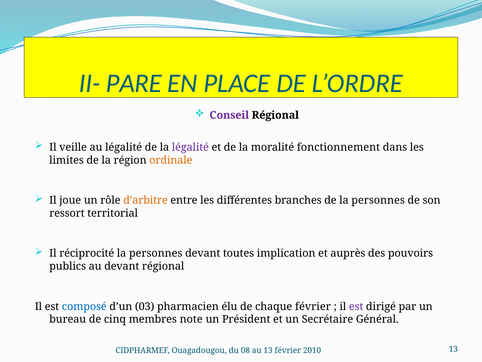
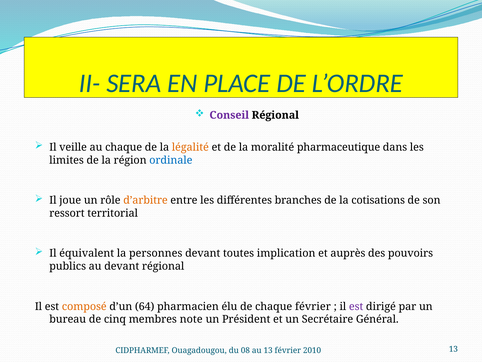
PARE: PARE -> SERA
au légalité: légalité -> chaque
légalité at (190, 147) colour: purple -> orange
fonctionnement: fonctionnement -> pharmaceutique
ordinale colour: orange -> blue
de la personnes: personnes -> cotisations
réciprocité: réciprocité -> équivalent
composé colour: blue -> orange
03: 03 -> 64
